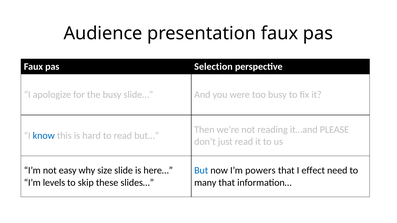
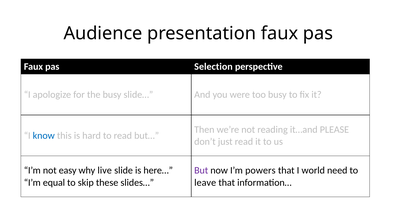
size: size -> live
But colour: blue -> purple
effect: effect -> world
levels: levels -> equal
many: many -> leave
